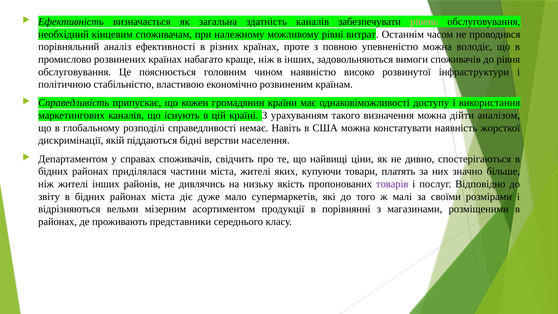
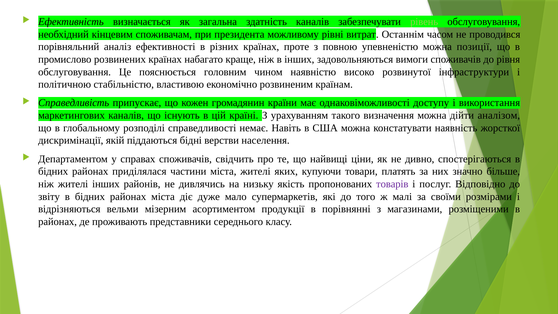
рівень colour: pink -> light green
належному: належному -> президента
володіє: володіє -> позиції
